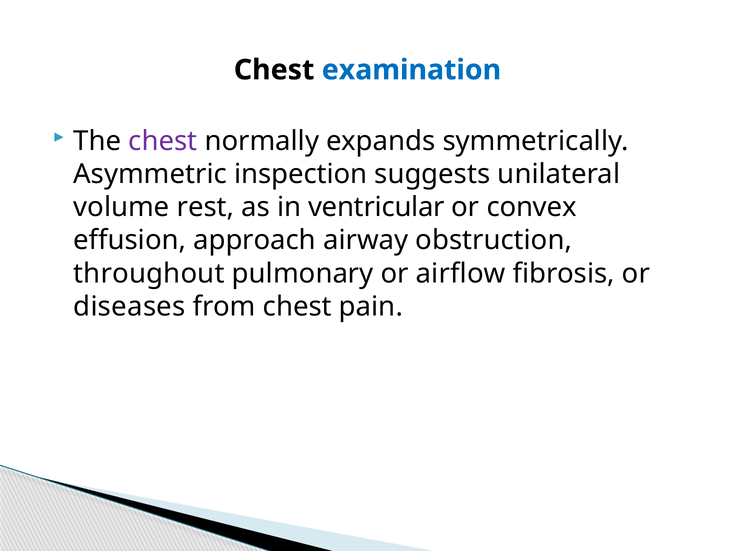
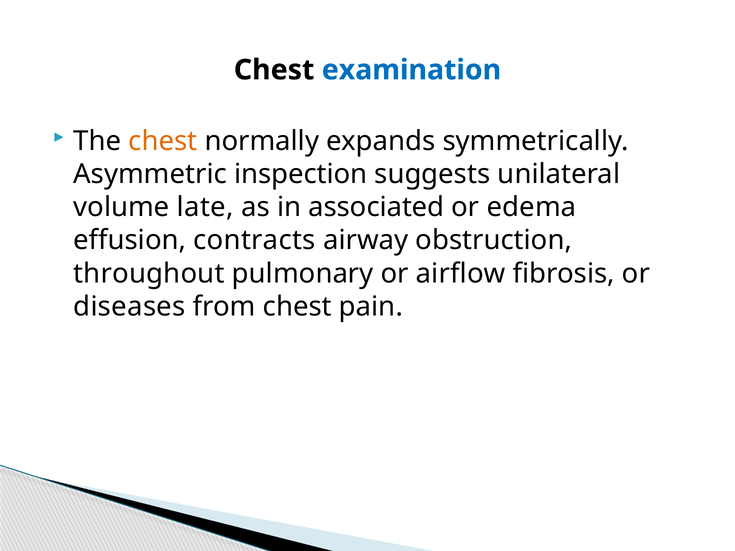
chest at (163, 141) colour: purple -> orange
rest: rest -> late
ventricular: ventricular -> associated
convex: convex -> edema
approach: approach -> contracts
